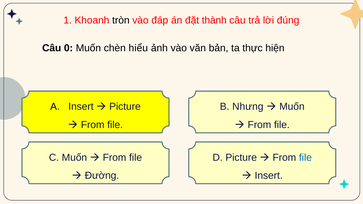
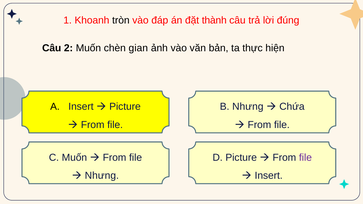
0: 0 -> 2
hiểu: hiểu -> gian
Muốn at (292, 107): Muốn -> Chứa
file at (305, 158) colour: blue -> purple
Đường at (102, 176): Đường -> Nhưng
